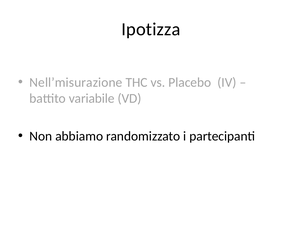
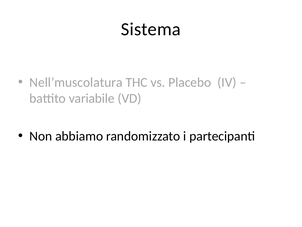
Ipotizza: Ipotizza -> Sistema
Nell’misurazione: Nell’misurazione -> Nell’muscolatura
